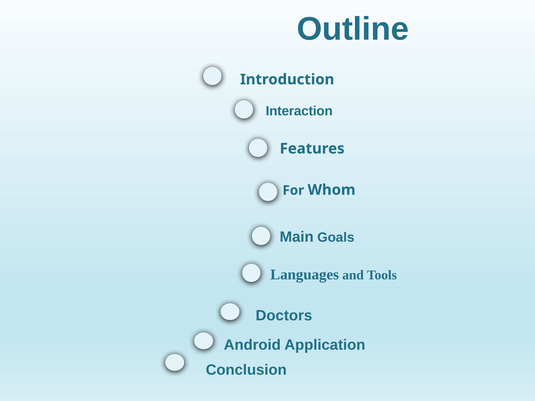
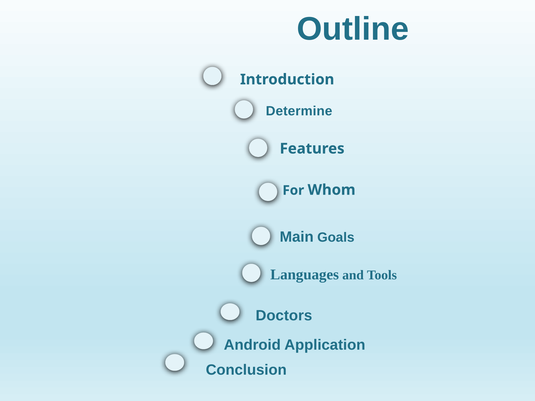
Interaction: Interaction -> Determine
